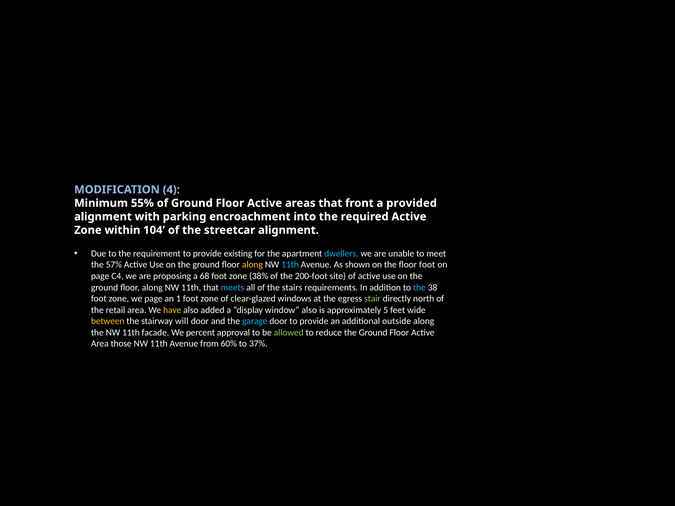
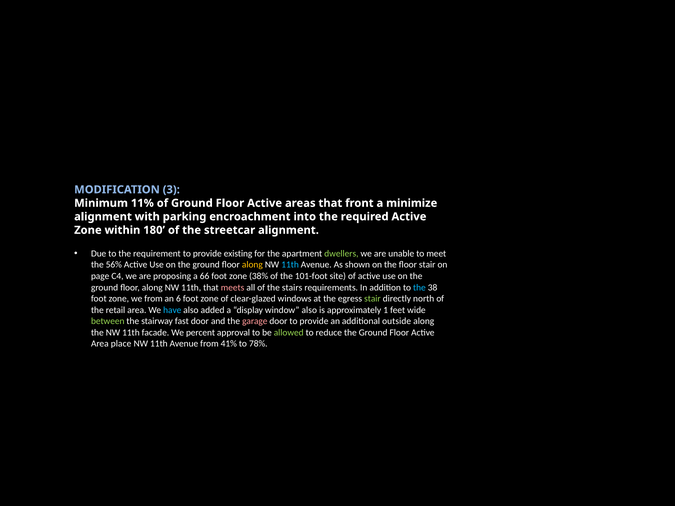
4: 4 -> 3
55%: 55% -> 11%
provided: provided -> minimize
104: 104 -> 180
dwellers colour: light blue -> light green
57%: 57% -> 56%
floor foot: foot -> stair
68: 68 -> 66
200-foot: 200-foot -> 101-foot
meets colour: light blue -> pink
we page: page -> from
1: 1 -> 6
have colour: yellow -> light blue
5: 5 -> 1
between colour: yellow -> light green
will: will -> fast
garage colour: light blue -> pink
those: those -> place
60%: 60% -> 41%
37%: 37% -> 78%
